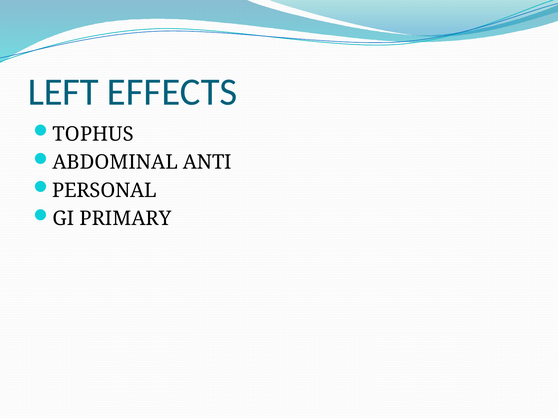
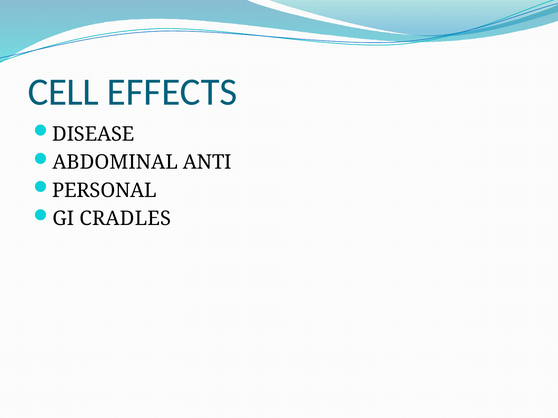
LEFT: LEFT -> CELL
TOPHUS: TOPHUS -> DISEASE
PRIMARY: PRIMARY -> CRADLES
